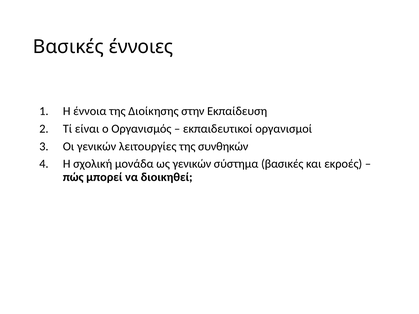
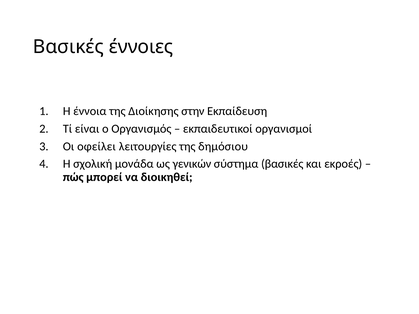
Οι γενικών: γενικών -> οφείλει
συνθηκών: συνθηκών -> δημόσιου
